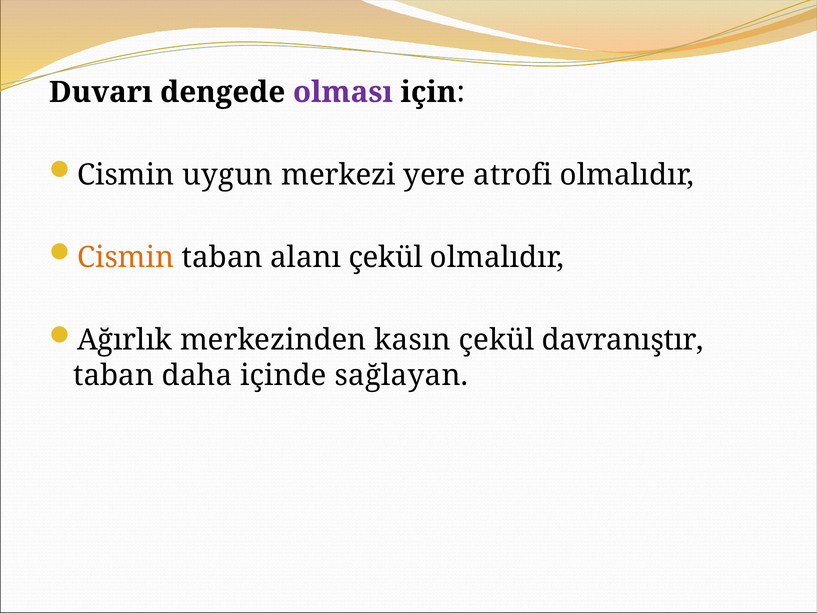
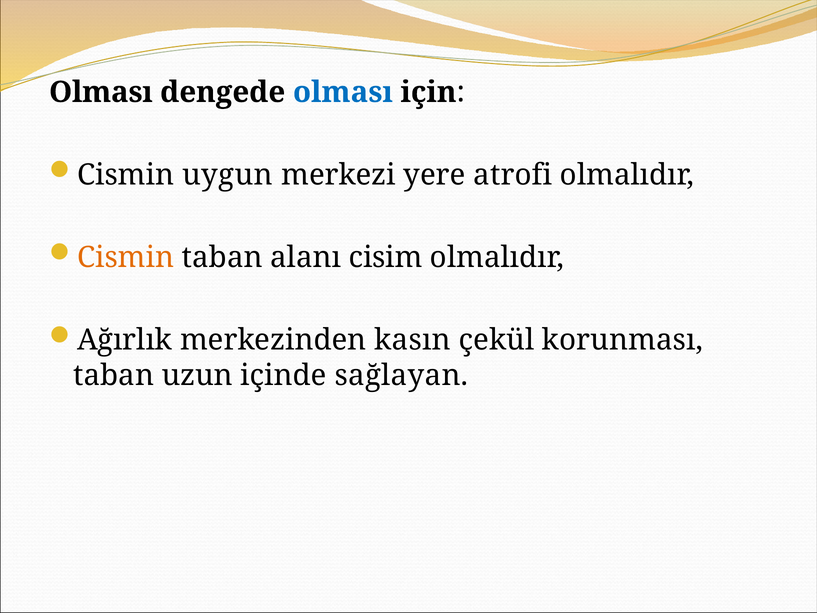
Duvarı at (101, 92): Duvarı -> Olması
olması at (343, 92) colour: purple -> blue
alanı çekül: çekül -> cisim
davranıştır: davranıştır -> korunması
daha: daha -> uzun
